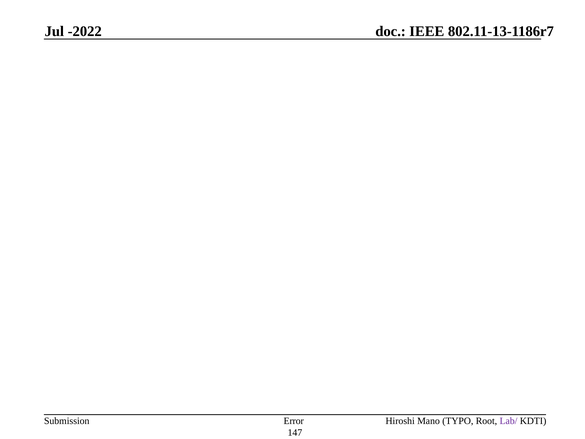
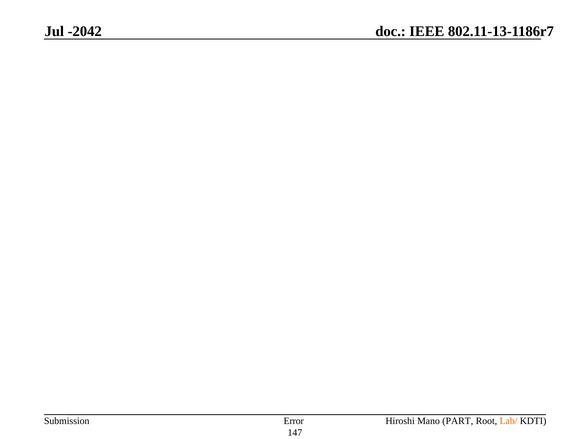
-2022: -2022 -> -2042
TYPO: TYPO -> PART
Lab/ colour: purple -> orange
